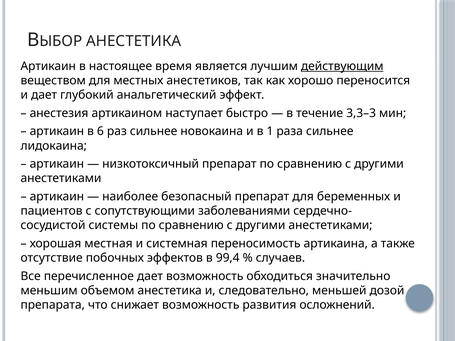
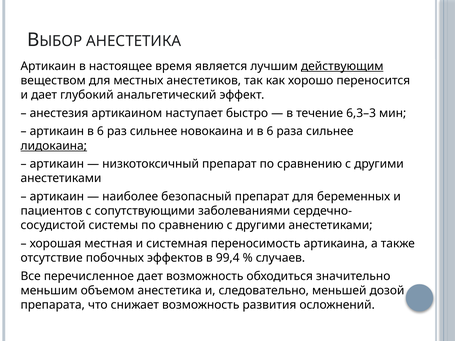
3,3–3: 3,3–3 -> 6,3–3
и в 1: 1 -> 6
лидокаина underline: none -> present
